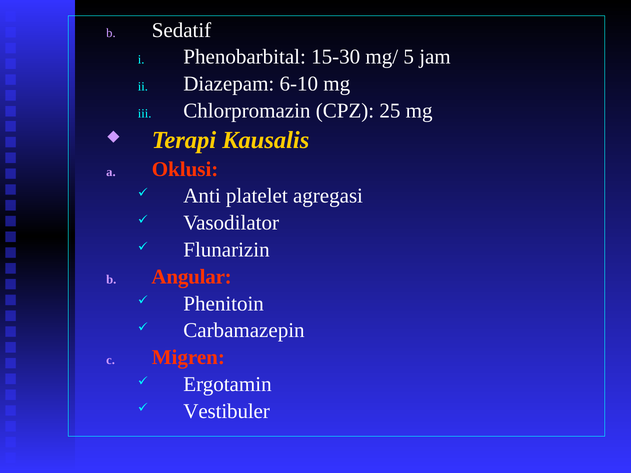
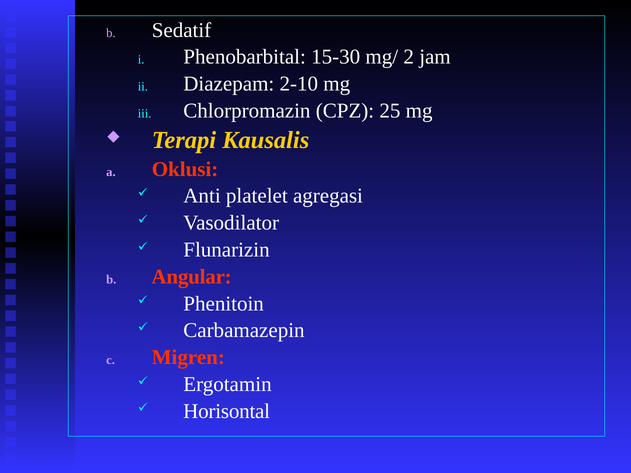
5: 5 -> 2
6-10: 6-10 -> 2-10
Vestibuler: Vestibuler -> Horisontal
